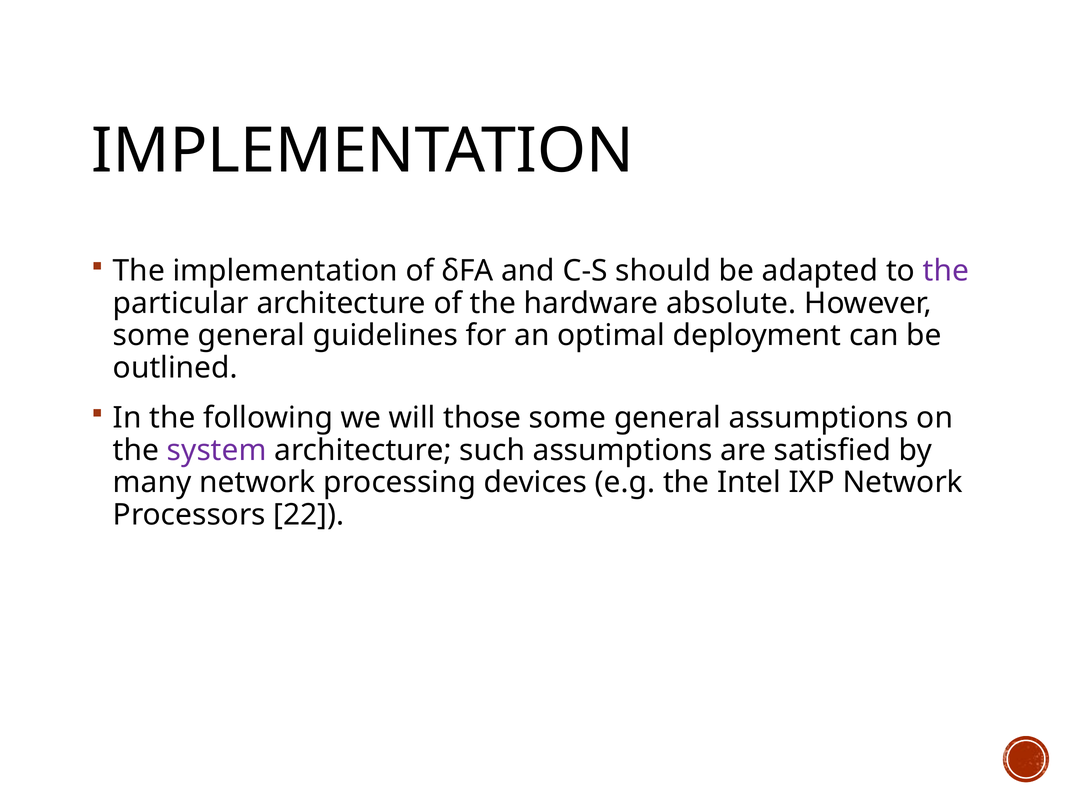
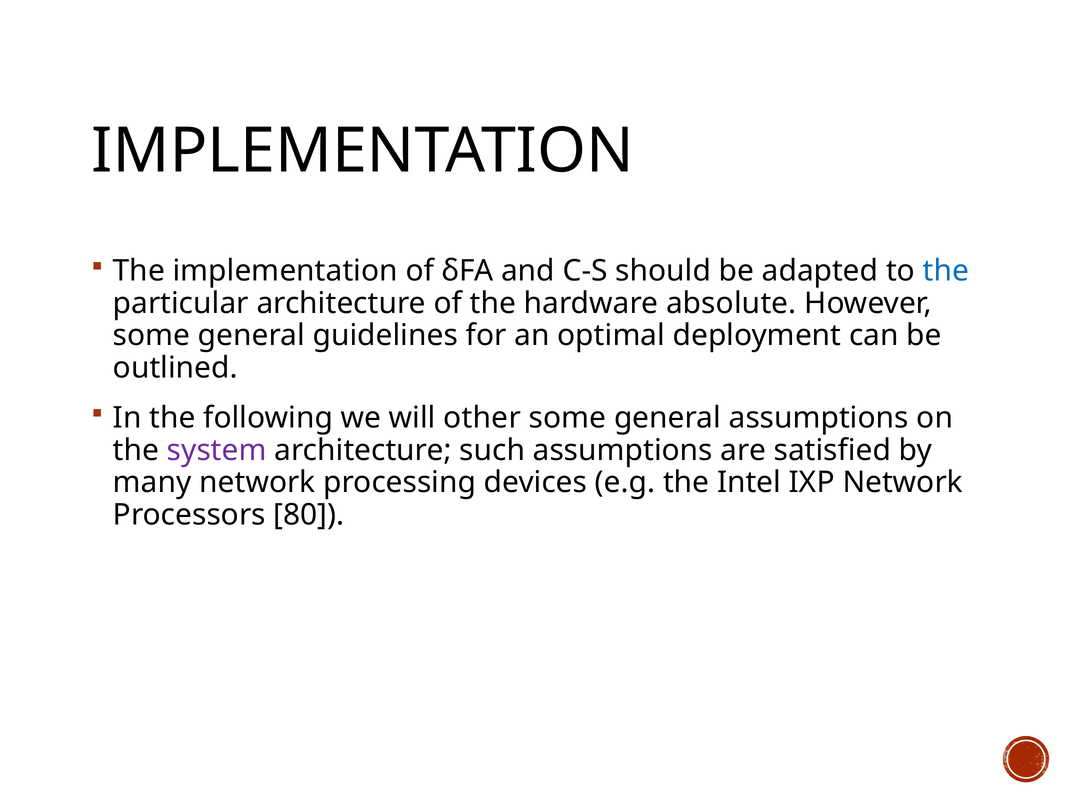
the at (946, 271) colour: purple -> blue
those: those -> other
22: 22 -> 80
